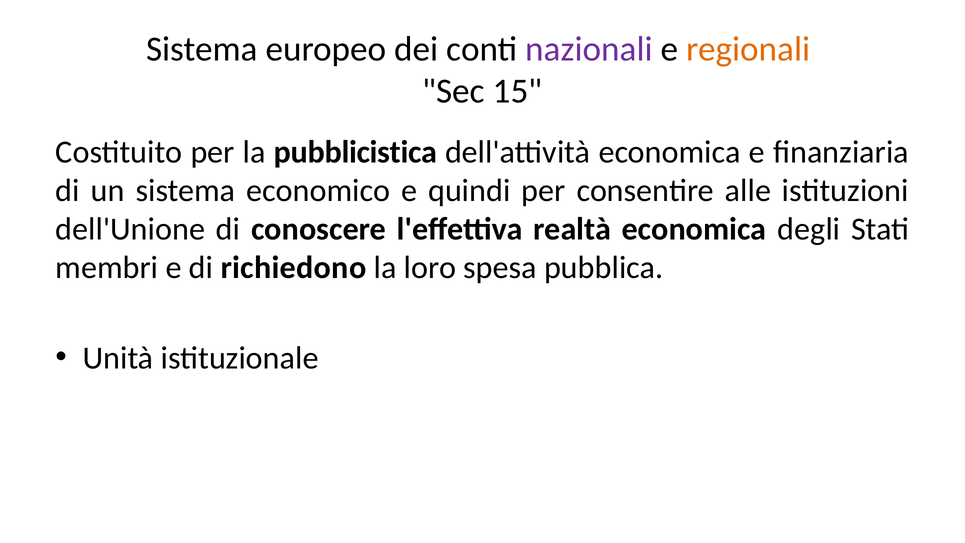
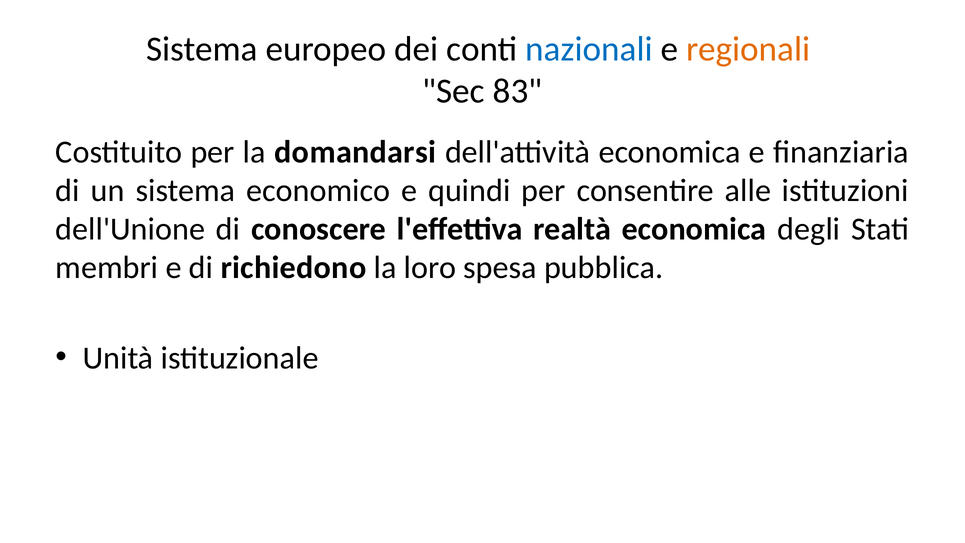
nazionali colour: purple -> blue
15: 15 -> 83
pubblicistica: pubblicistica -> domandarsi
